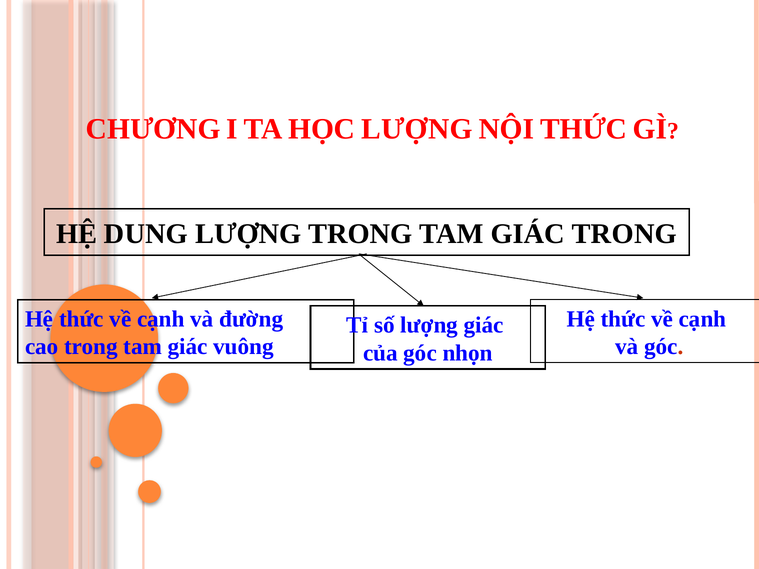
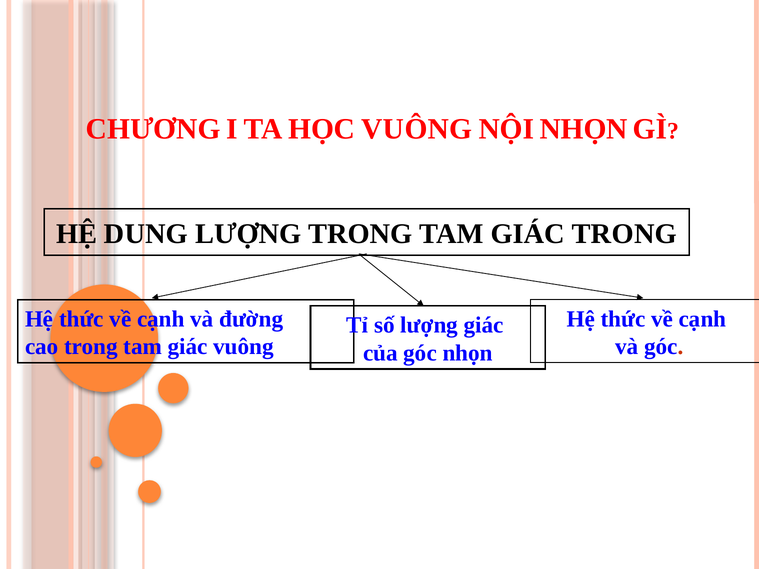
HỌC LƯỢNG: LƯỢNG -> VUÔNG
NỘI THỨC: THỨC -> NHỌN
